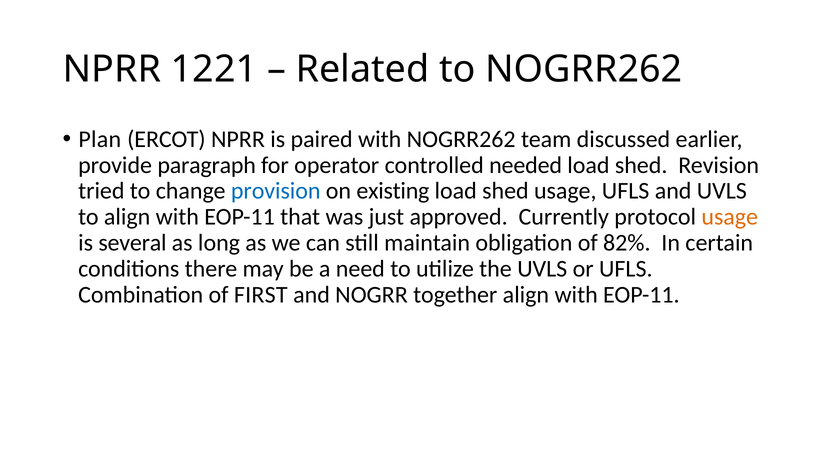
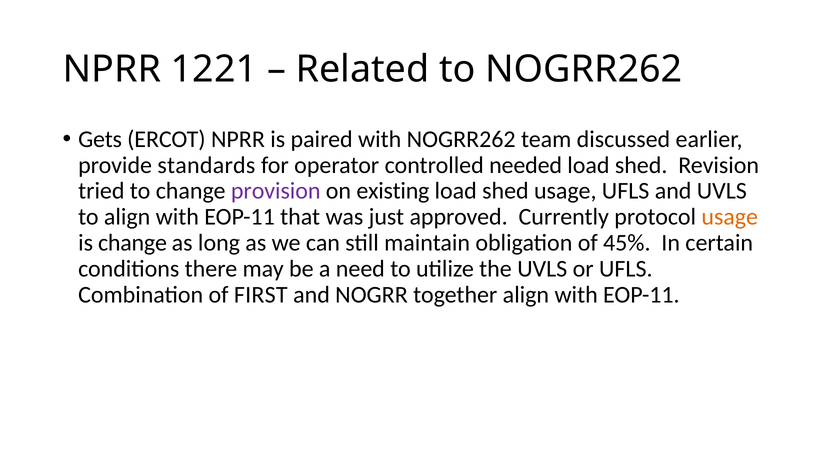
Plan: Plan -> Gets
paragraph: paragraph -> standards
provision colour: blue -> purple
is several: several -> change
82%: 82% -> 45%
